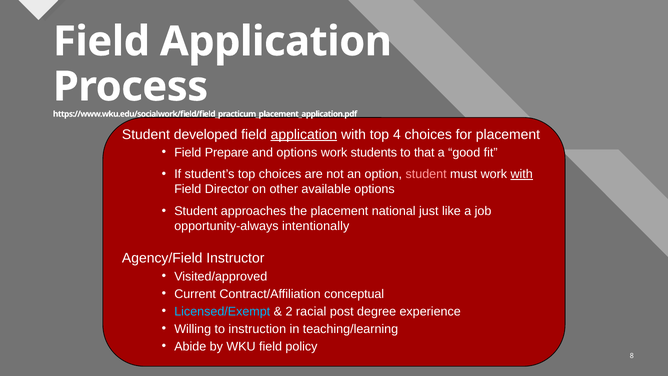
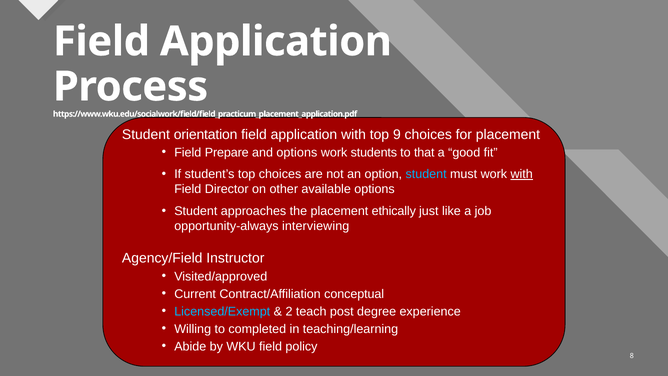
developed: developed -> orientation
application at (304, 134) underline: present -> none
4: 4 -> 9
student at (426, 174) colour: pink -> light blue
national: national -> ethically
intentionally: intentionally -> interviewing
racial: racial -> teach
instruction: instruction -> completed
